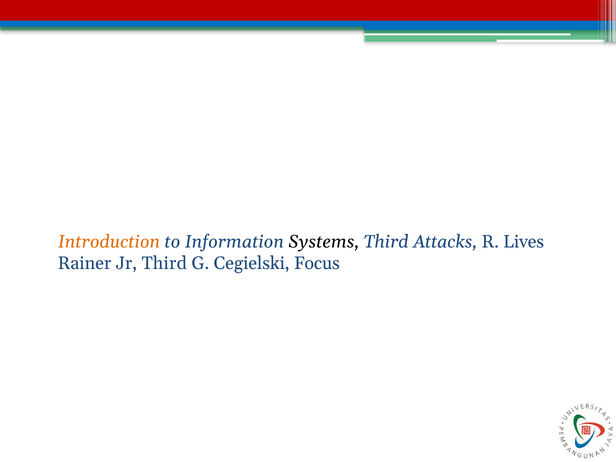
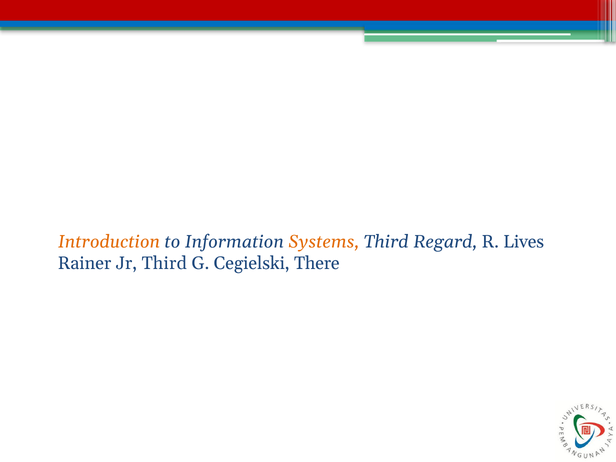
Systems colour: black -> orange
Attacks: Attacks -> Regard
Focus: Focus -> There
